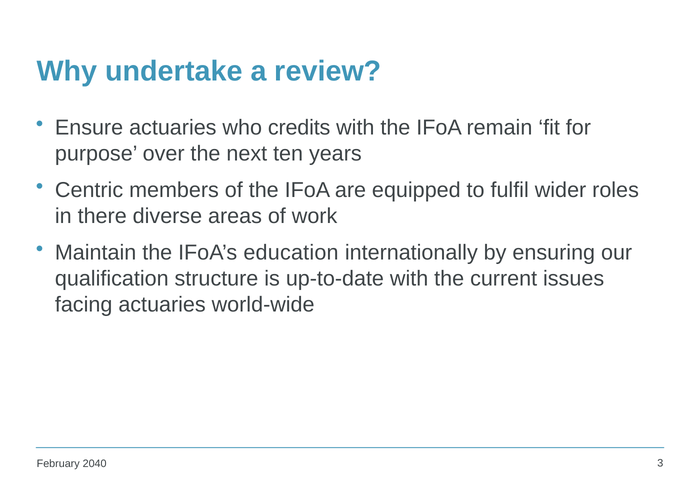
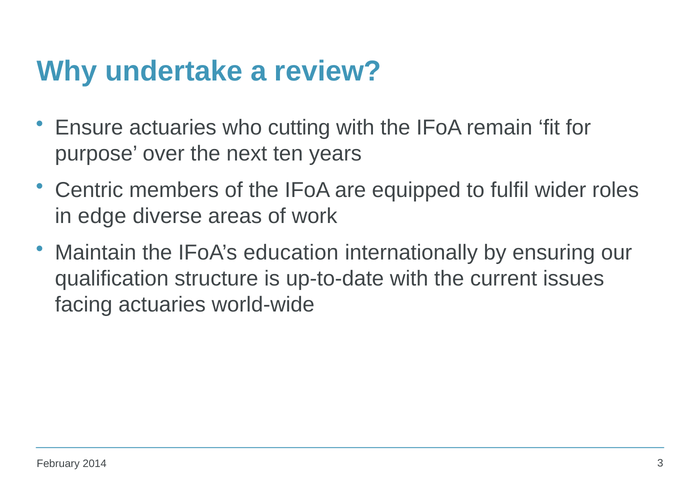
credits: credits -> cutting
there: there -> edge
2040: 2040 -> 2014
